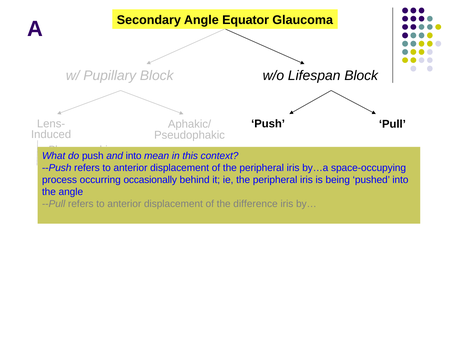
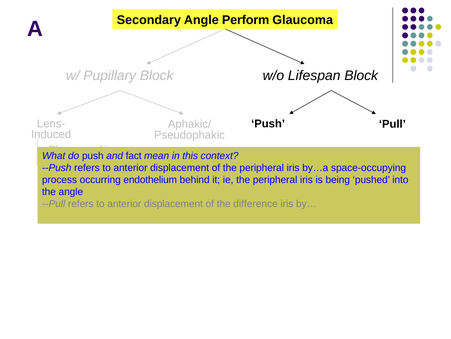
Equator: Equator -> Perform
and into: into -> fact
occasionally: occasionally -> endothelium
